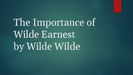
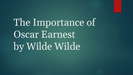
Wilde at (26, 34): Wilde -> Oscar
